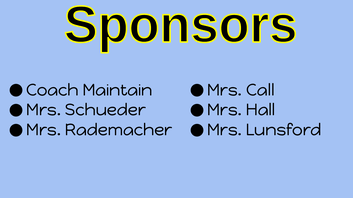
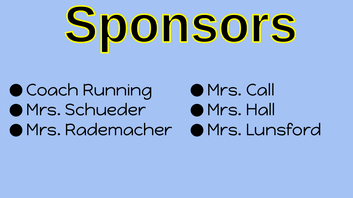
Maintain: Maintain -> Running
